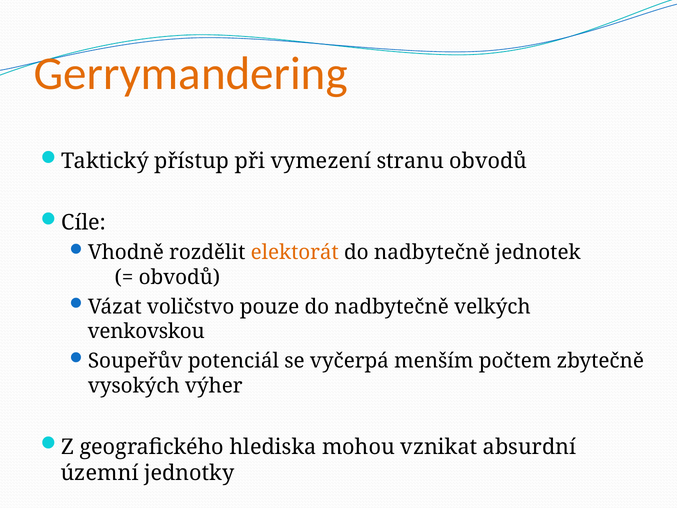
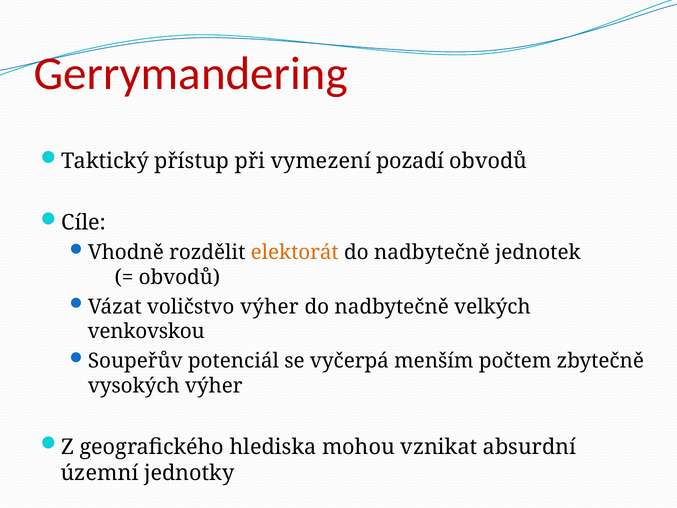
Gerrymandering colour: orange -> red
stranu: stranu -> pozadí
voličstvo pouze: pouze -> výher
